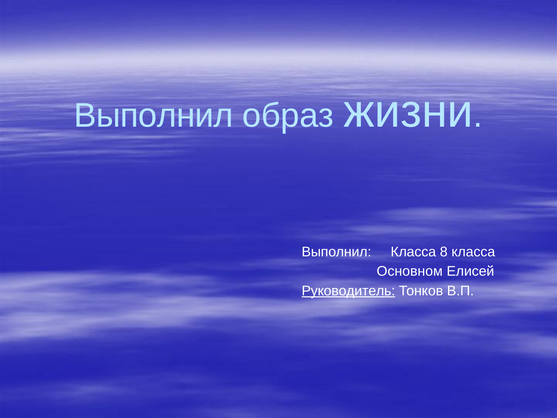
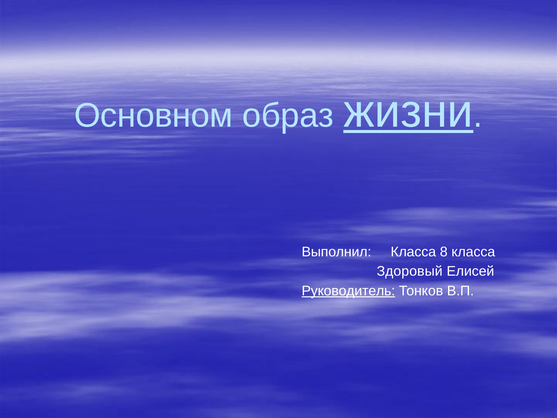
Выполнил at (154, 116): Выполнил -> Основном
жизни underline: none -> present
Основном: Основном -> Здоровый
